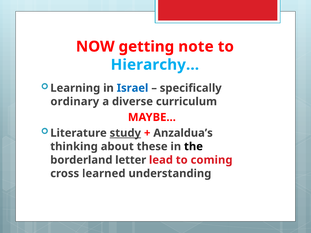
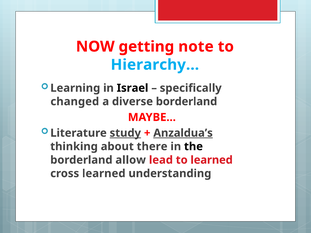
Israel colour: blue -> black
ordinary: ordinary -> changed
diverse curriculum: curriculum -> borderland
Anzaldua’s underline: none -> present
these: these -> there
letter: letter -> allow
to coming: coming -> learned
